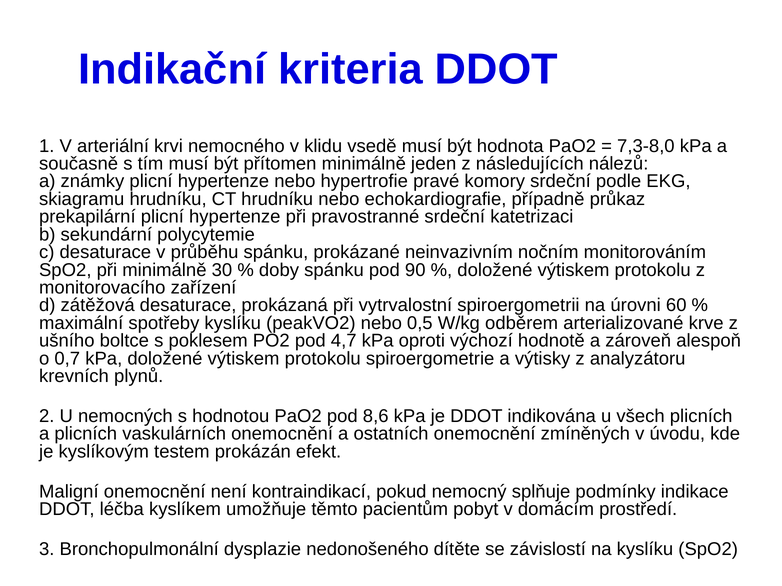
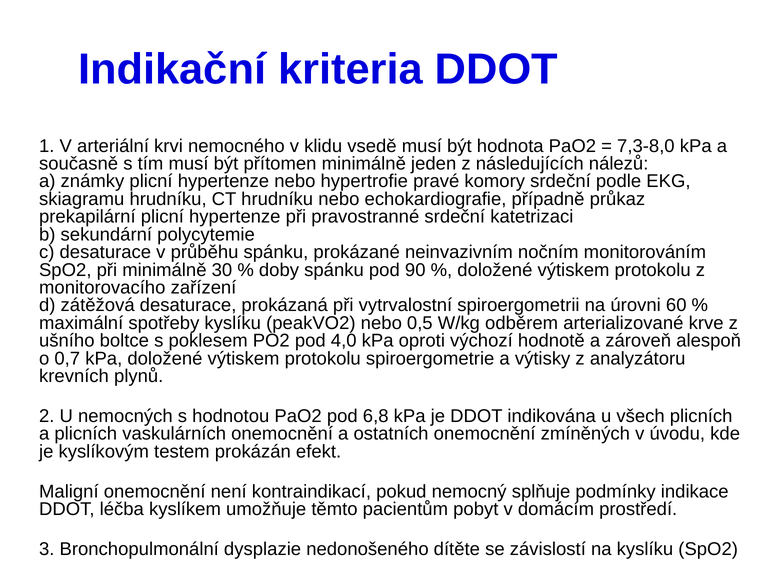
4,7: 4,7 -> 4,0
8,6: 8,6 -> 6,8
